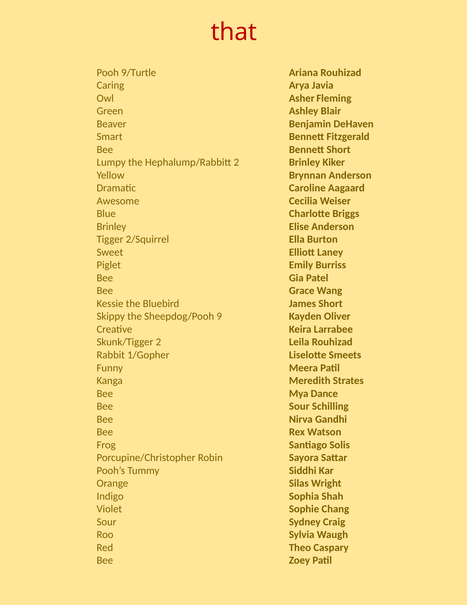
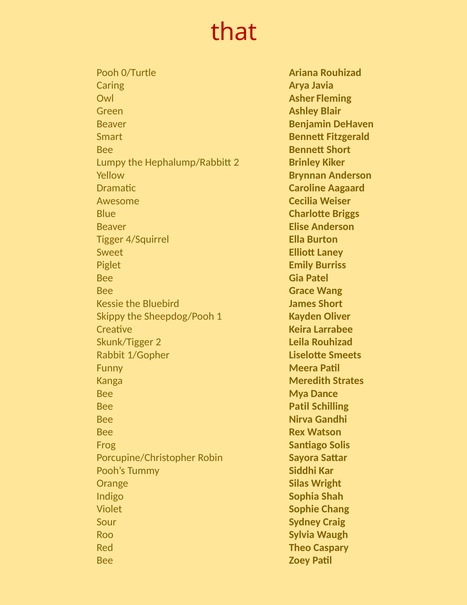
9/Turtle: 9/Turtle -> 0/Turtle
Brinley at (111, 226): Brinley -> Beaver
2/Squirrel: 2/Squirrel -> 4/Squirrel
9: 9 -> 1
Bee Sour: Sour -> Patil
